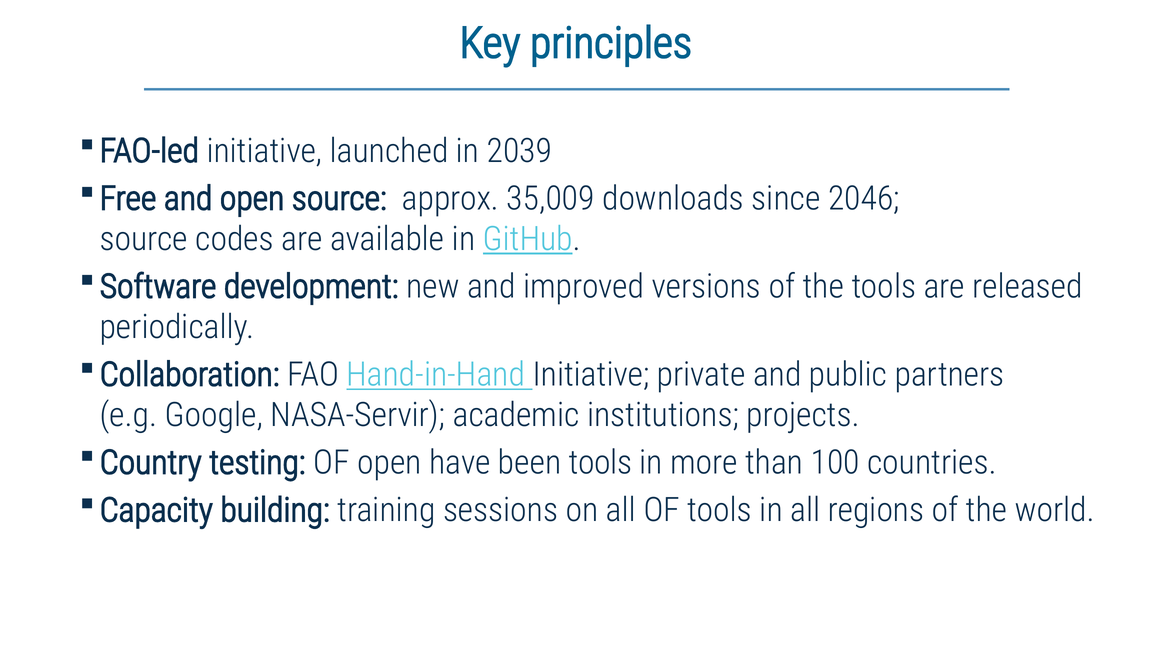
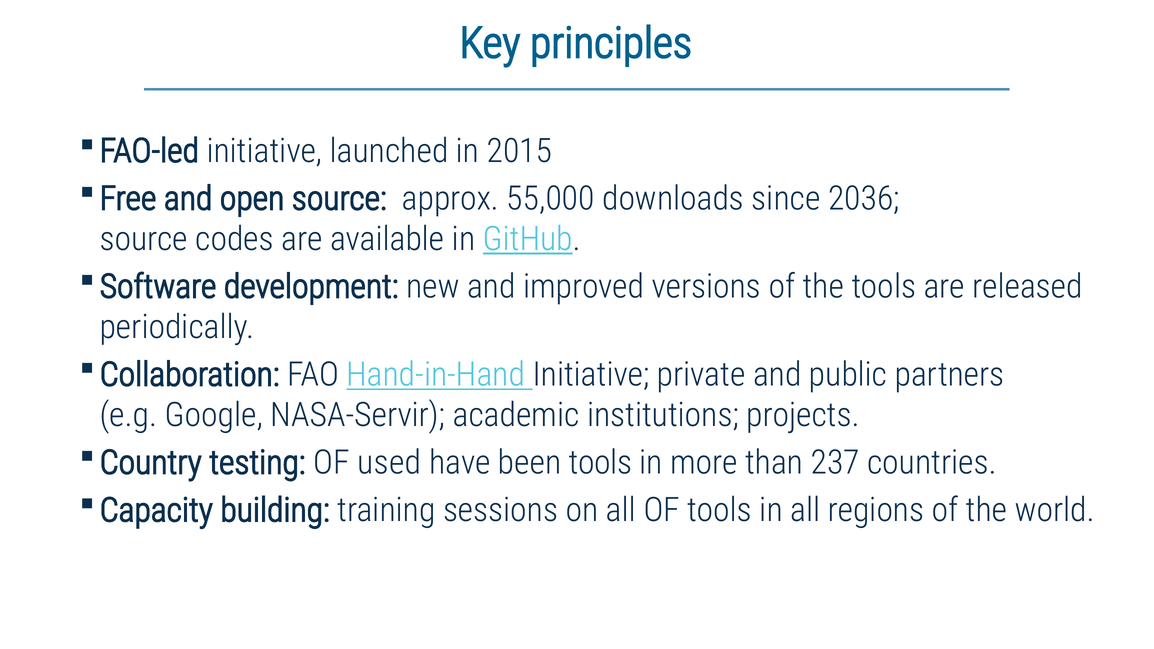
2039: 2039 -> 2015
35,009: 35,009 -> 55,000
2046: 2046 -> 2036
OF open: open -> used
100: 100 -> 237
